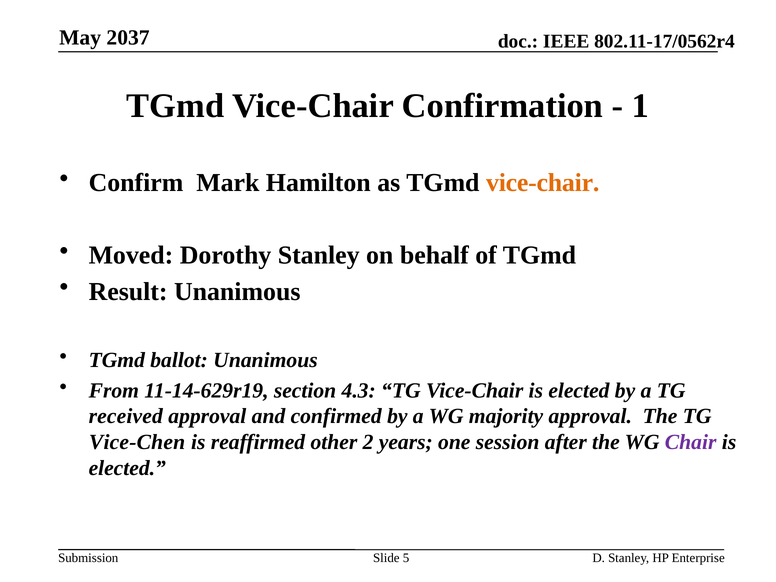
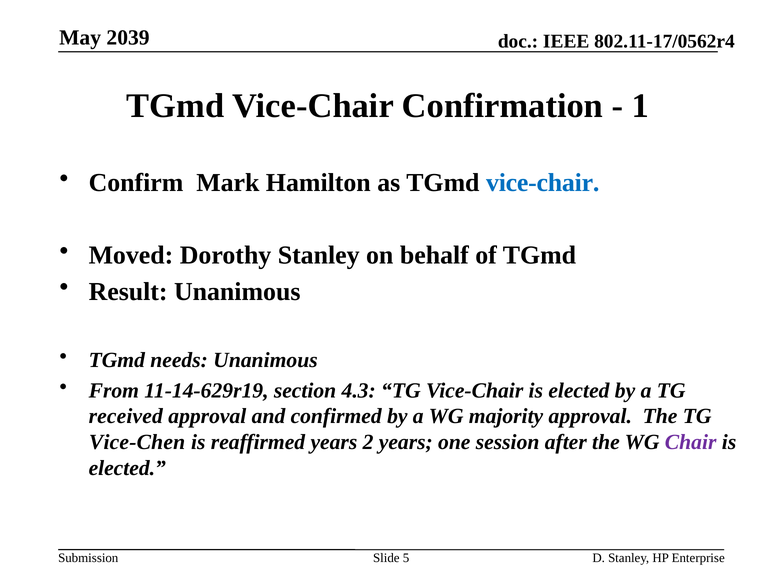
2037: 2037 -> 2039
vice-chair at (543, 183) colour: orange -> blue
ballot: ballot -> needs
reaffirmed other: other -> years
